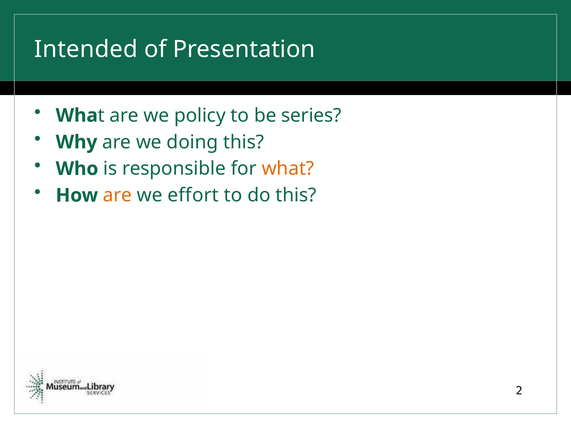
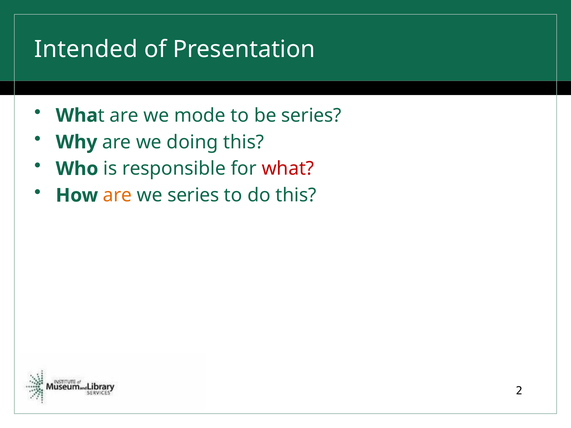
policy: policy -> mode
what colour: orange -> red
we effort: effort -> series
